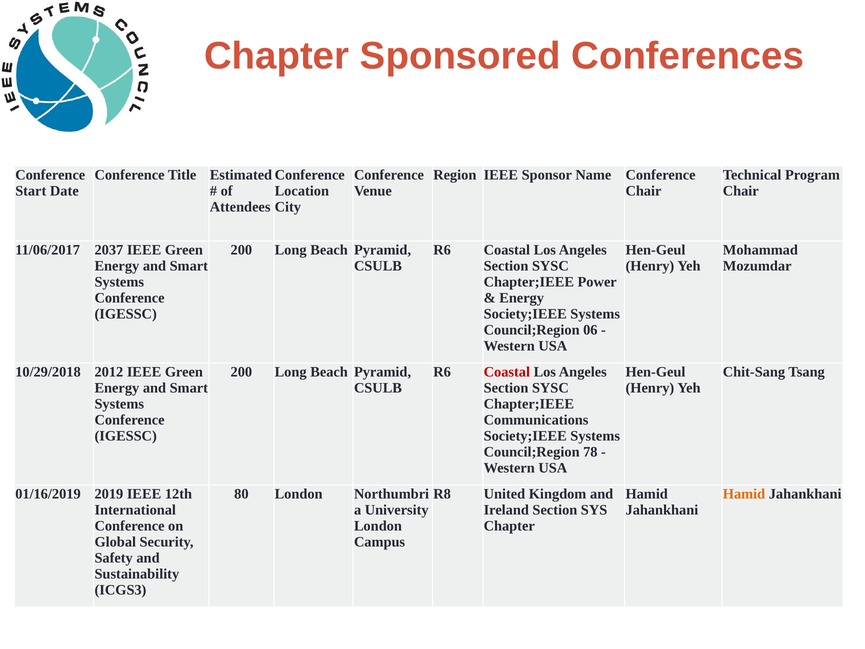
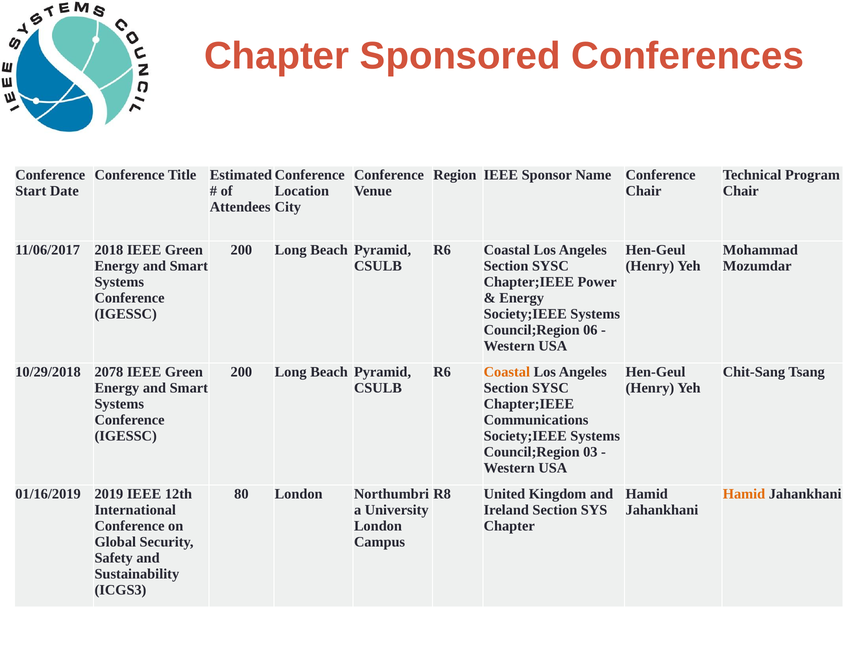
2037: 2037 -> 2018
2012: 2012 -> 2078
Coastal at (507, 372) colour: red -> orange
78: 78 -> 03
